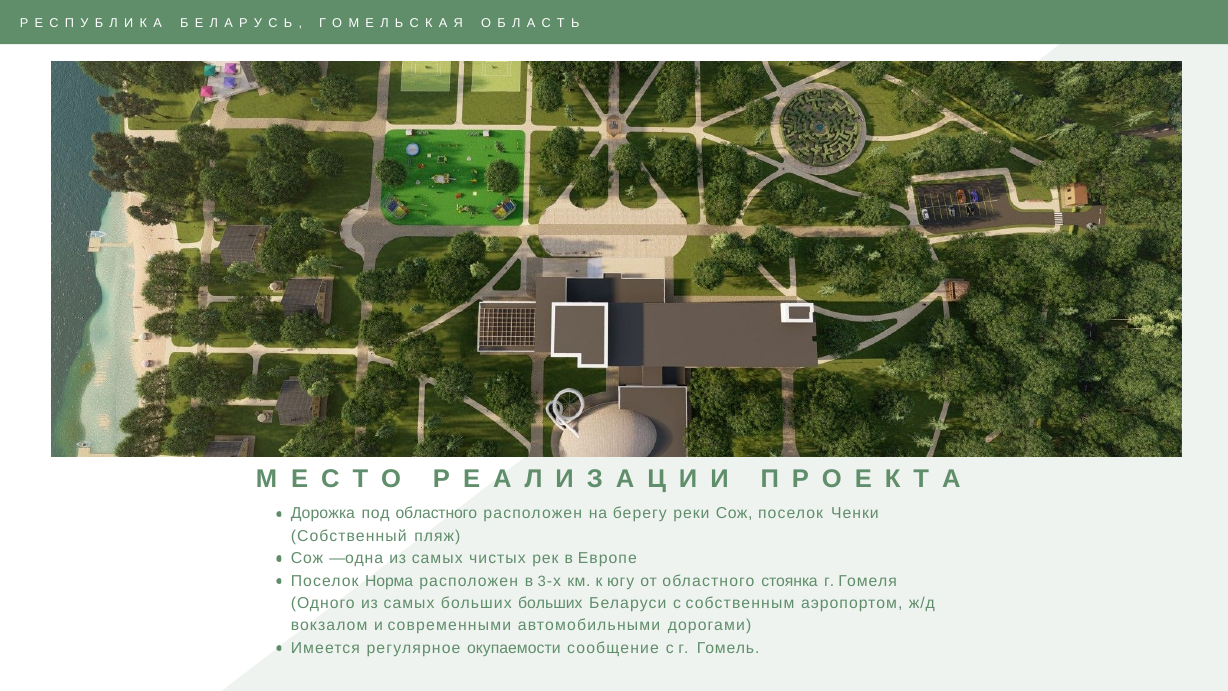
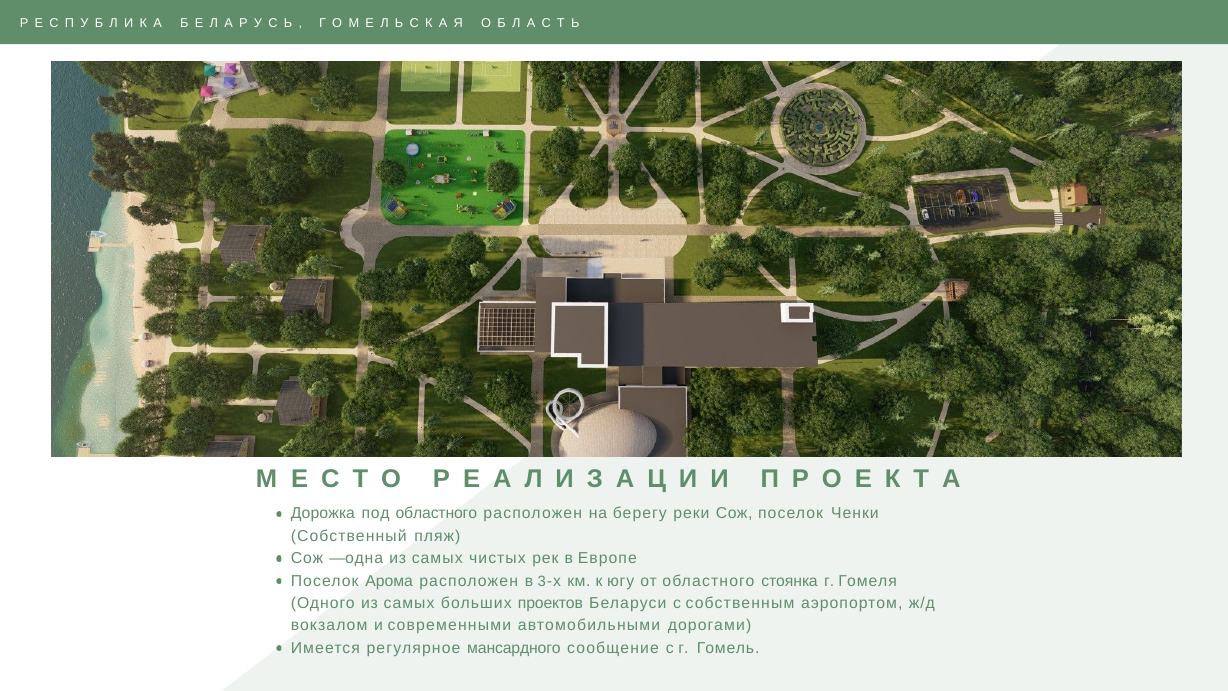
Норма: Норма -> Арома
больших больших: больших -> проектов
окупаемости: окупаемости -> мансардного
